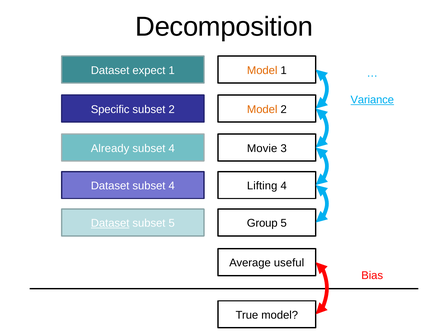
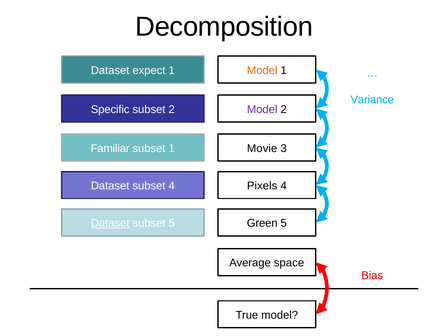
Variance underline: present -> none
Model at (262, 109) colour: orange -> purple
Already: Already -> Familiar
4 at (172, 148): 4 -> 1
Lifting: Lifting -> Pixels
Group: Group -> Green
useful: useful -> space
